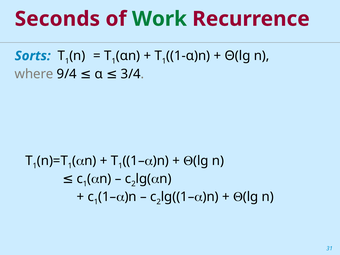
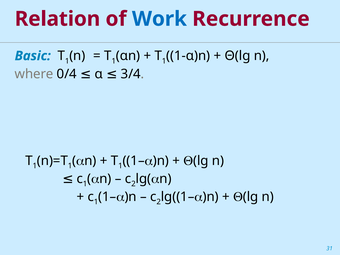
Seconds: Seconds -> Relation
Work colour: green -> blue
Sorts: Sorts -> Basic
9/4: 9/4 -> 0/4
